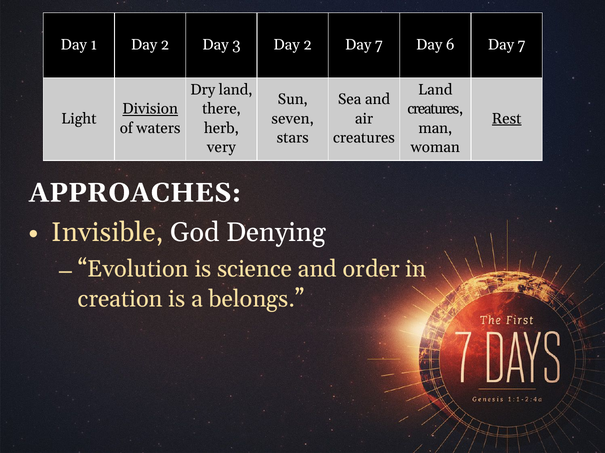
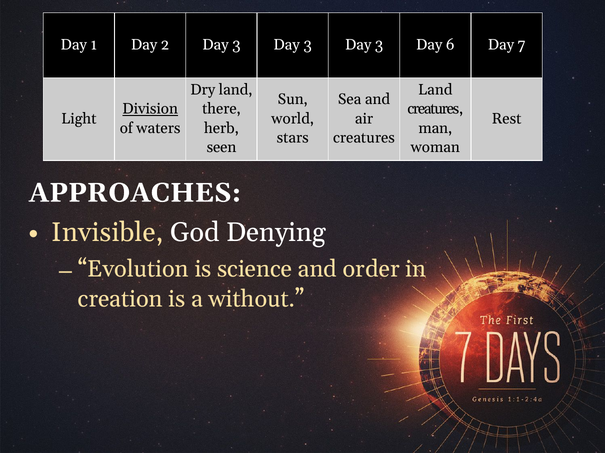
2 at (308, 45): 2 -> 3
7 at (379, 45): 7 -> 3
seven: seven -> world
Rest underline: present -> none
very: very -> seen
belongs: belongs -> without
